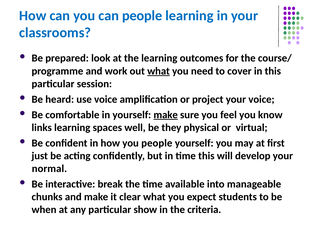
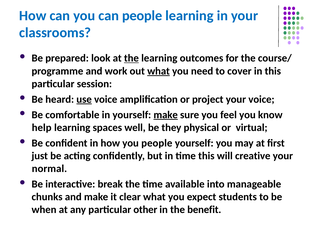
the at (131, 58) underline: none -> present
use underline: none -> present
links: links -> help
develop: develop -> creative
show: show -> other
criteria: criteria -> benefit
